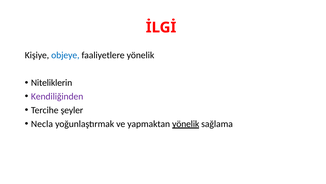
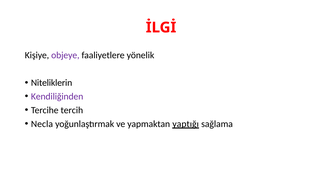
objeye colour: blue -> purple
şeyler: şeyler -> tercih
yapmaktan yönelik: yönelik -> yaptığı
